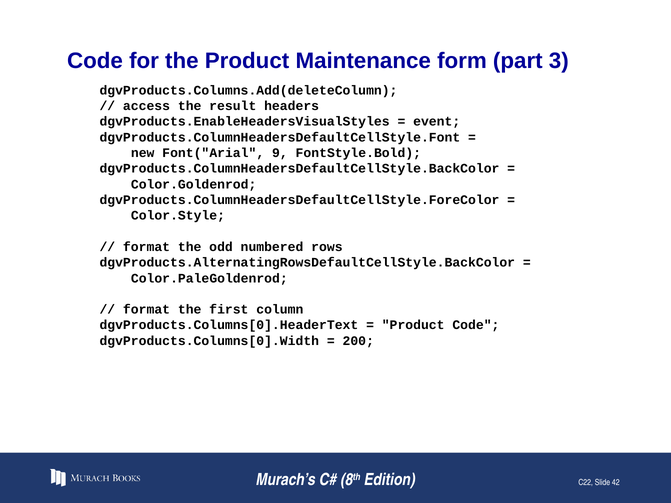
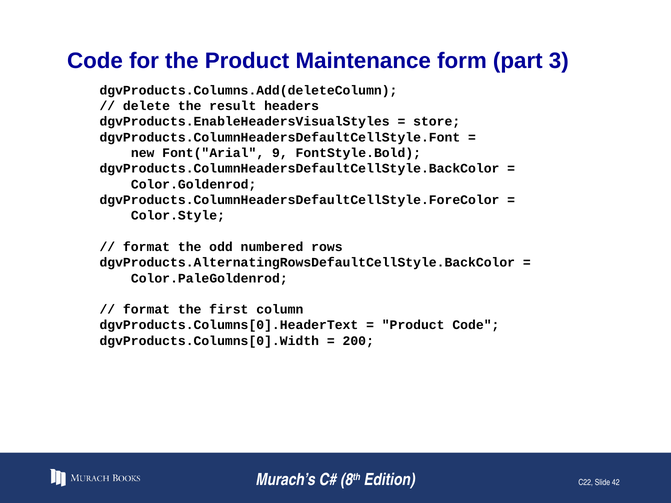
access: access -> delete
event: event -> store
